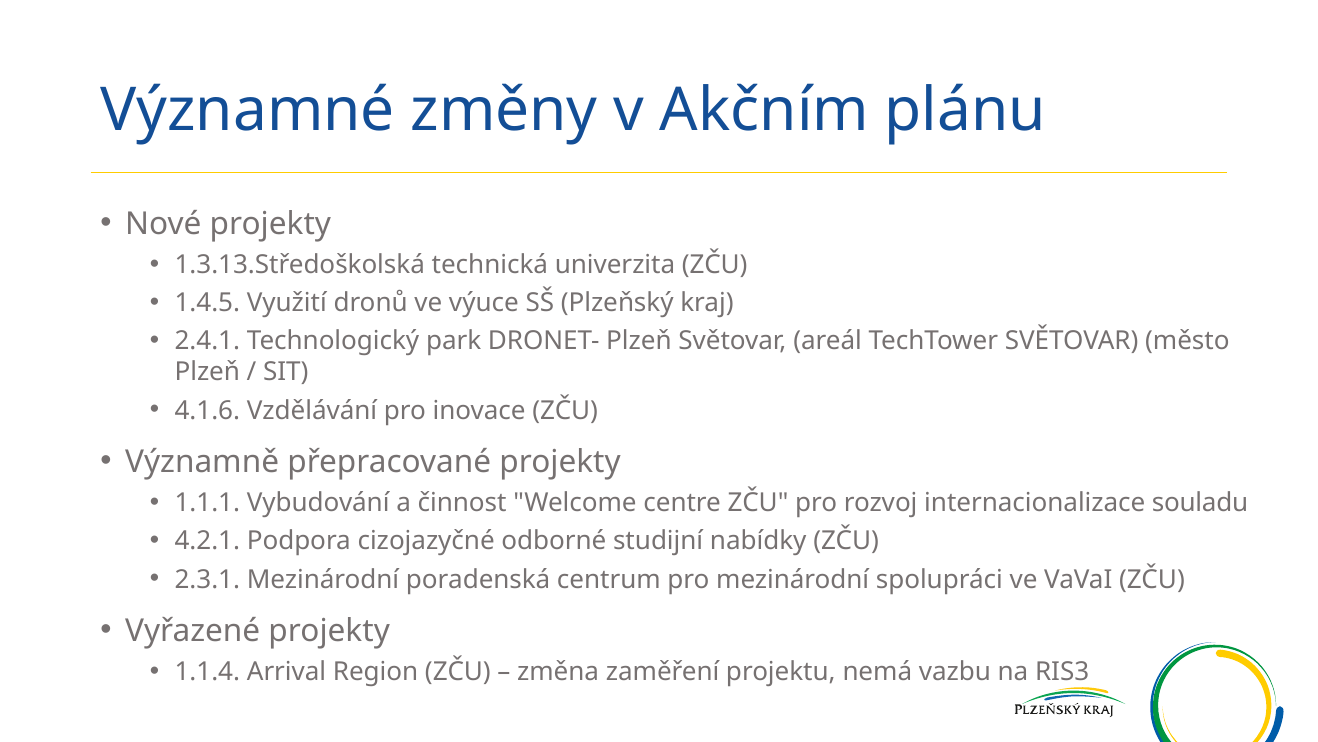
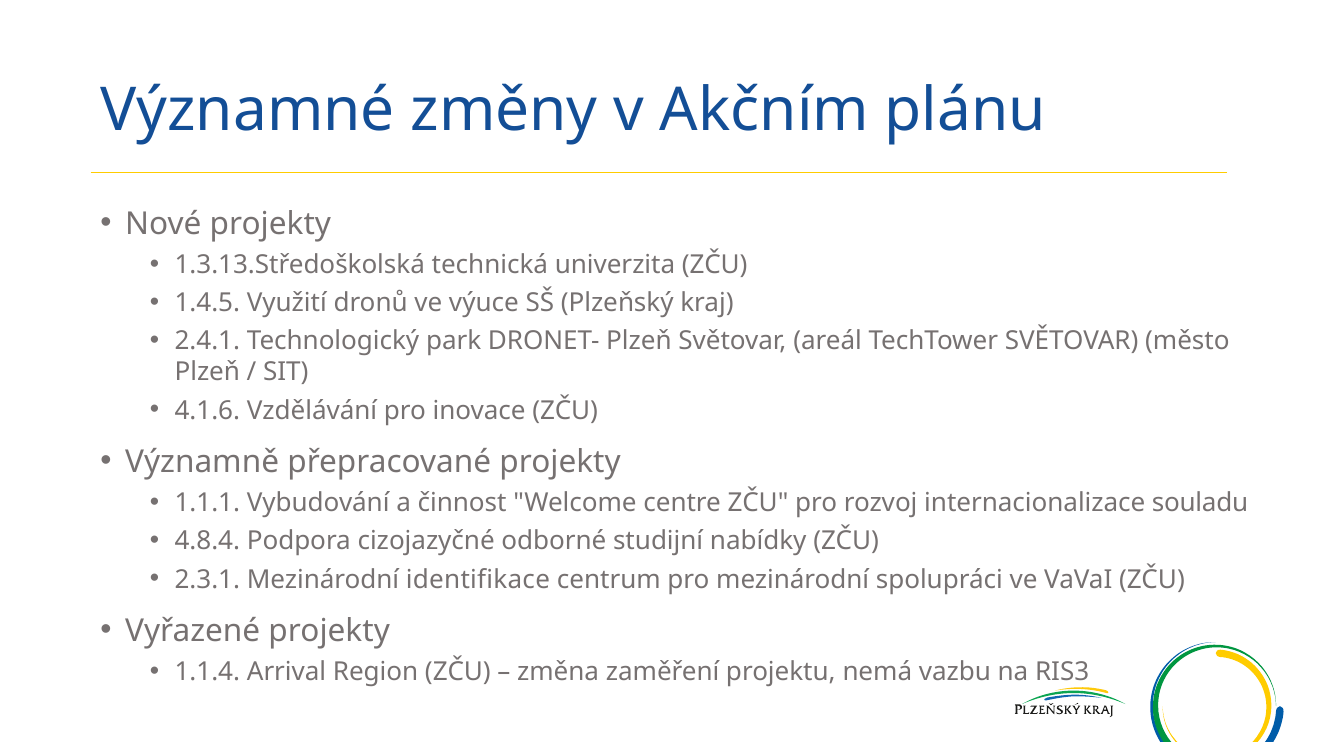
4.2.1: 4.2.1 -> 4.8.4
poradenská: poradenská -> identifikace
